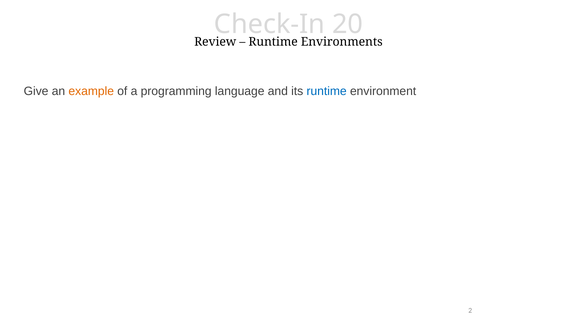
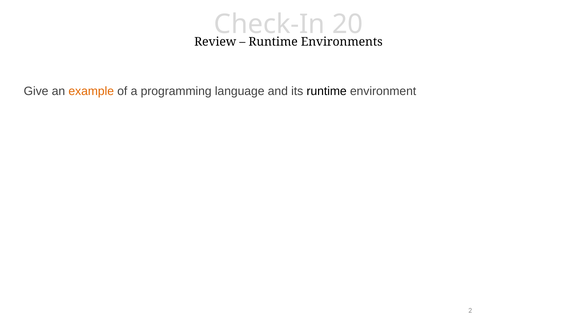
runtime at (327, 91) colour: blue -> black
